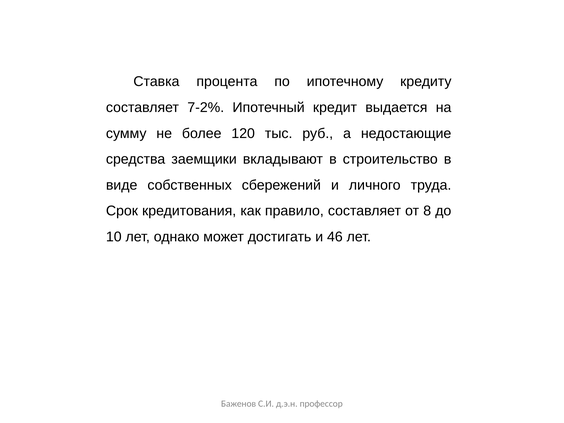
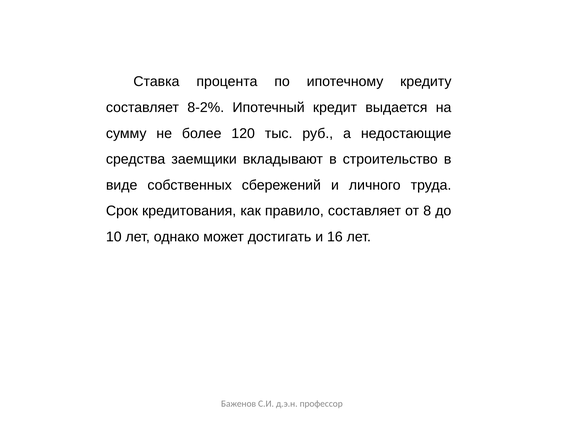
7-2%: 7-2% -> 8-2%
46: 46 -> 16
